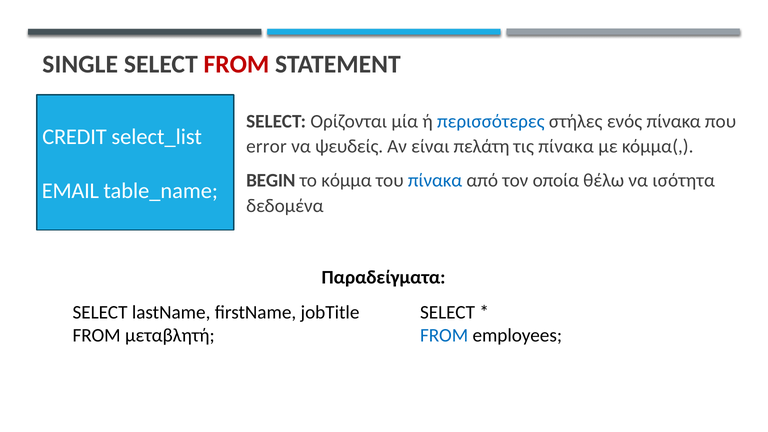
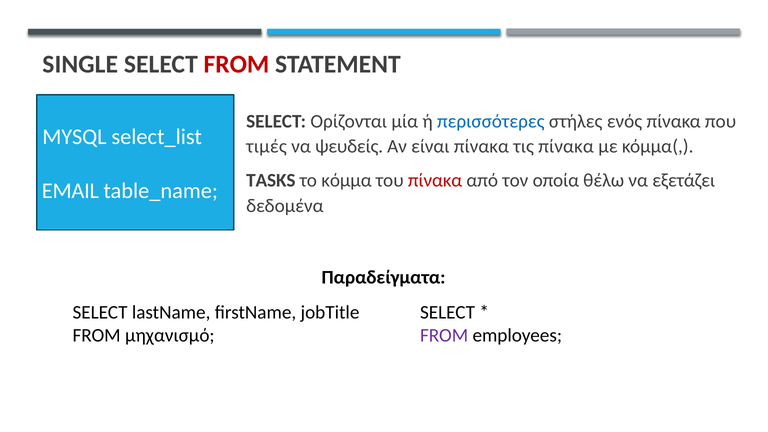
CREDIT: CREDIT -> MYSQL
error: error -> τιμές
είναι πελάτη: πελάτη -> πίνακα
BEGIN: BEGIN -> TASKS
πίνακα at (435, 180) colour: blue -> red
ισότητα: ισότητα -> εξετάζει
μεταβλητή: μεταβλητή -> μηχανισμό
FROM at (444, 335) colour: blue -> purple
